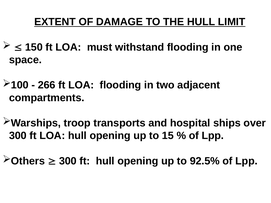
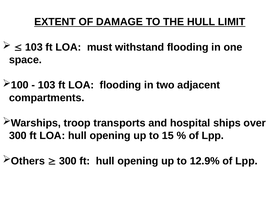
150 at (34, 47): 150 -> 103
266 at (47, 85): 266 -> 103
92.5%: 92.5% -> 12.9%
